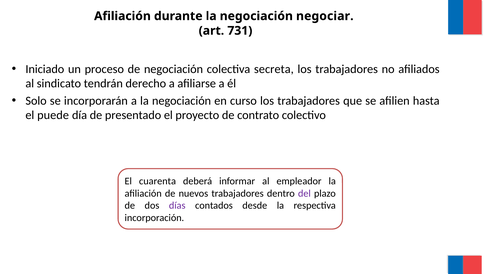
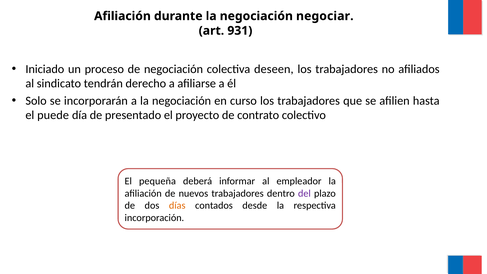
731: 731 -> 931
secreta: secreta -> deseen
cuarenta: cuarenta -> pequeña
días colour: purple -> orange
